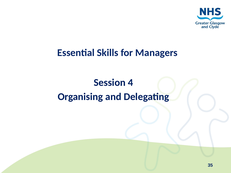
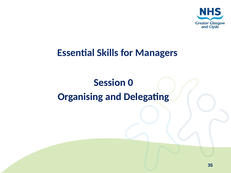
4: 4 -> 0
